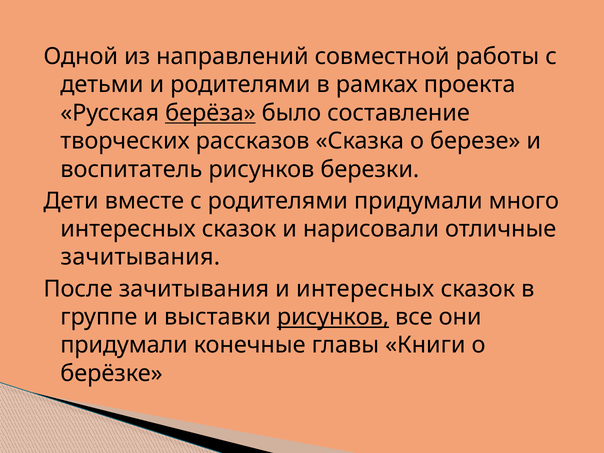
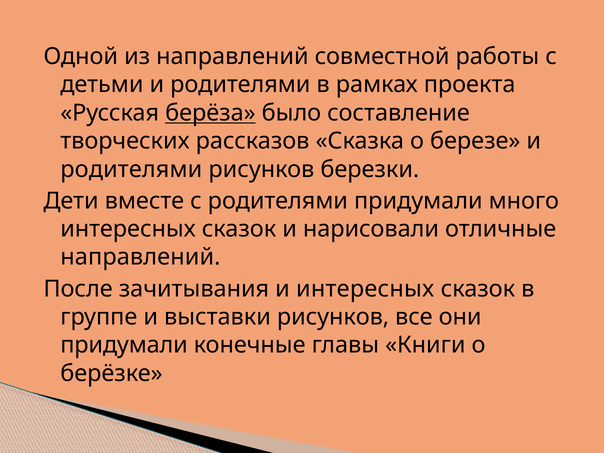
воспитатель at (131, 169): воспитатель -> родителями
зачитывания at (140, 257): зачитывания -> направлений
рисунков at (333, 317) underline: present -> none
